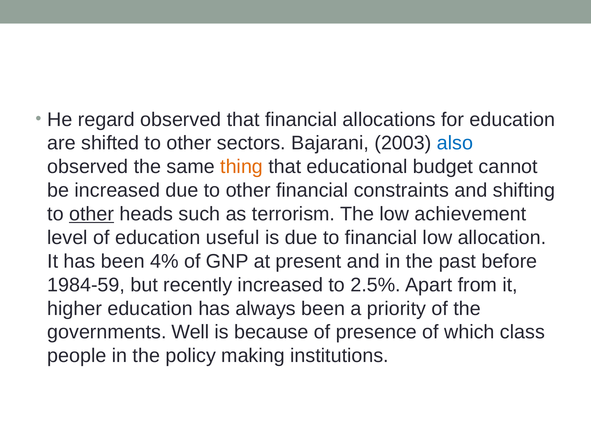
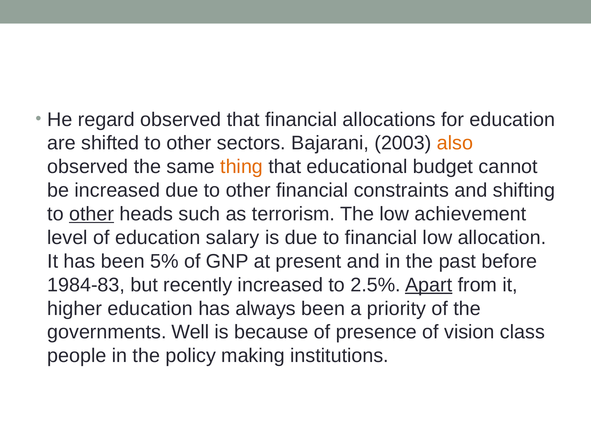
also colour: blue -> orange
useful: useful -> salary
4%: 4% -> 5%
1984-59: 1984-59 -> 1984-83
Apart underline: none -> present
which: which -> vision
